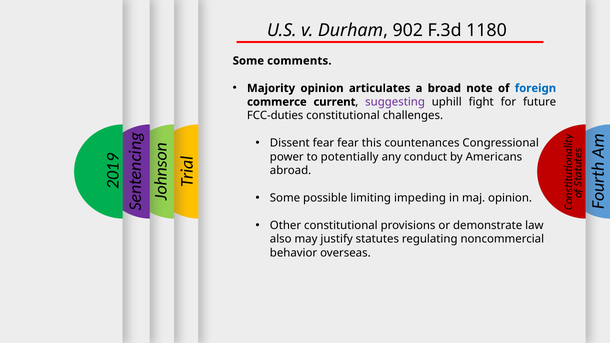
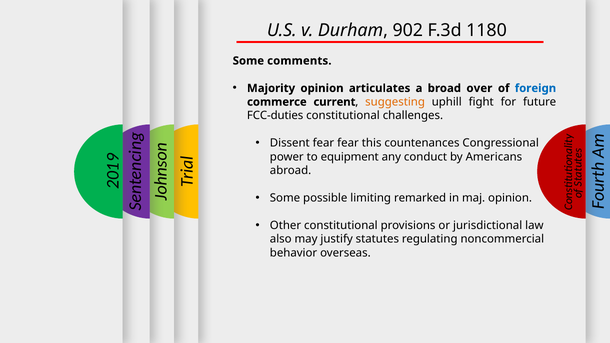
note: note -> over
suggesting colour: purple -> orange
potentially: potentially -> equipment
impeding: impeding -> remarked
demonstrate: demonstrate -> jurisdictional
